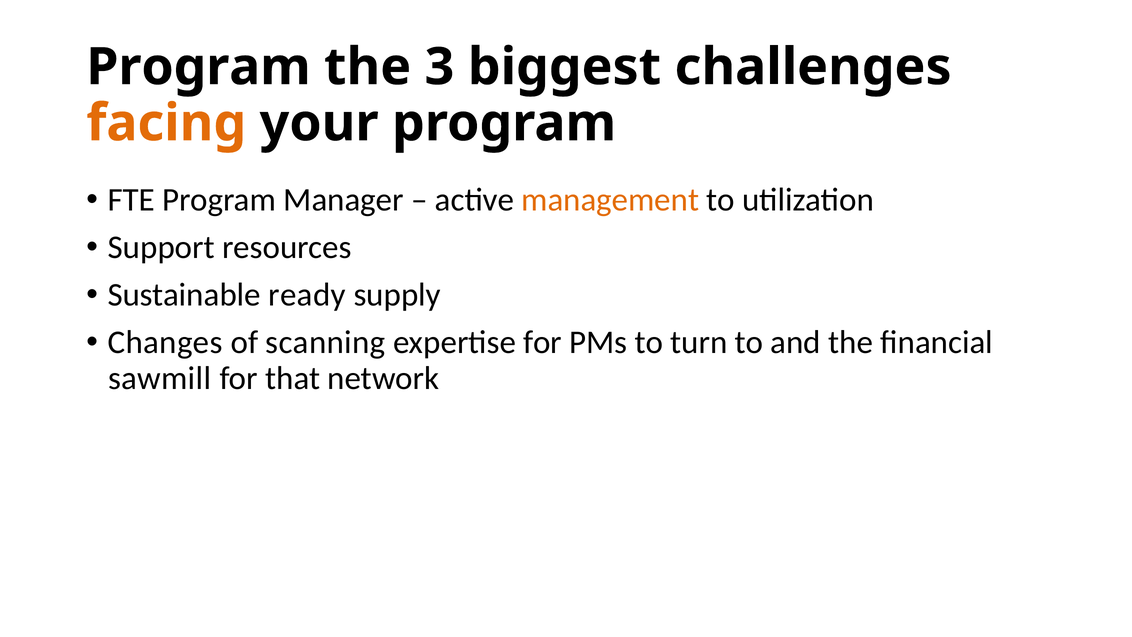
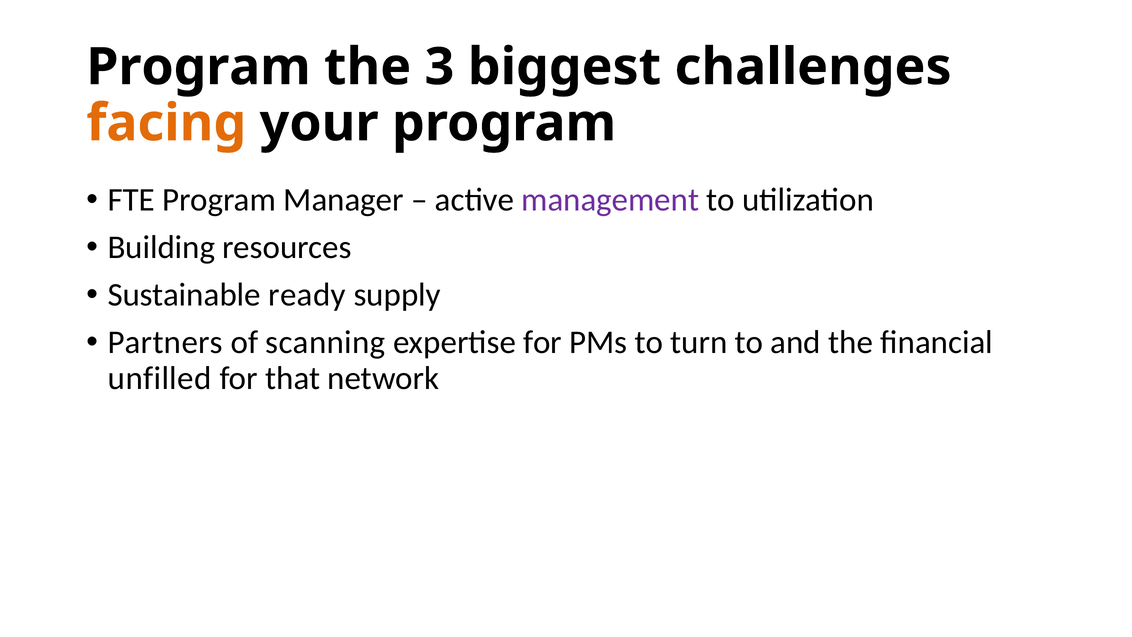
management colour: orange -> purple
Support: Support -> Building
Changes: Changes -> Partners
sawmill: sawmill -> unfilled
